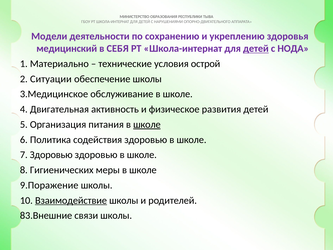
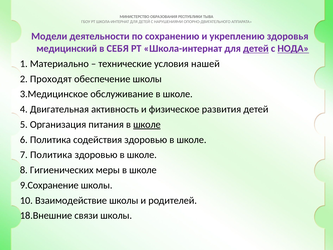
НОДА underline: none -> present
острой: острой -> нашей
Ситуации: Ситуации -> Проходят
7 Здоровью: Здоровью -> Политика
9.Поражение: 9.Поражение -> 9.Сохранение
Взаимодействие underline: present -> none
83.Внешние: 83.Внешние -> 18.Внешние
